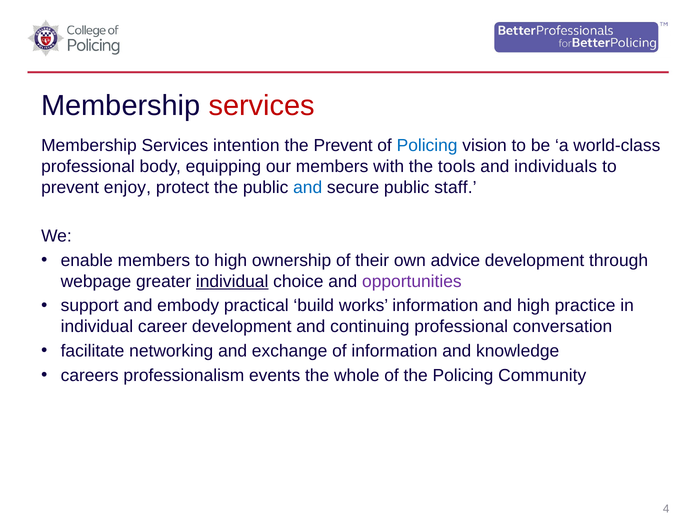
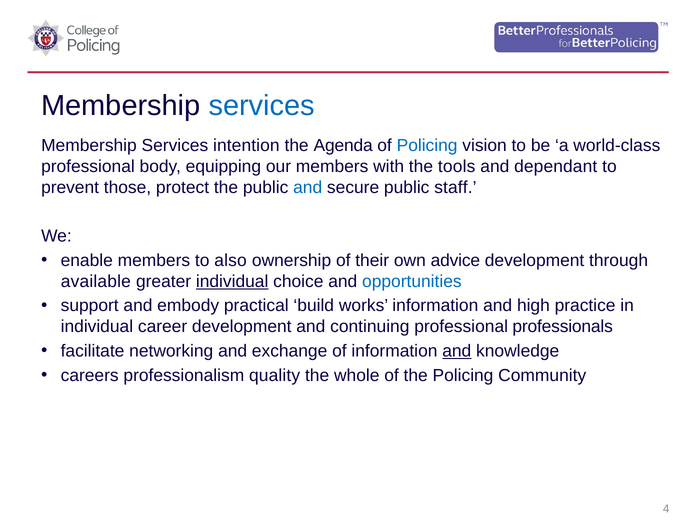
services at (262, 106) colour: red -> blue
the Prevent: Prevent -> Agenda
individuals: individuals -> dependant
enjoy: enjoy -> those
to high: high -> also
webpage: webpage -> available
opportunities colour: purple -> blue
conversation: conversation -> professionals
and at (457, 351) underline: none -> present
events: events -> quality
